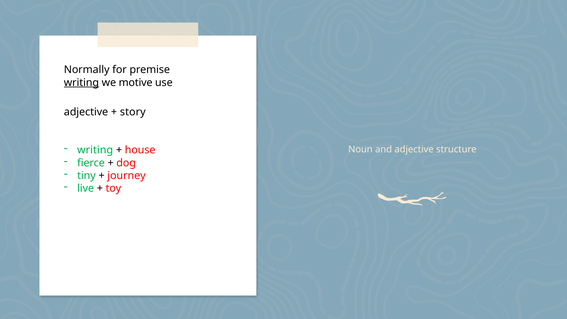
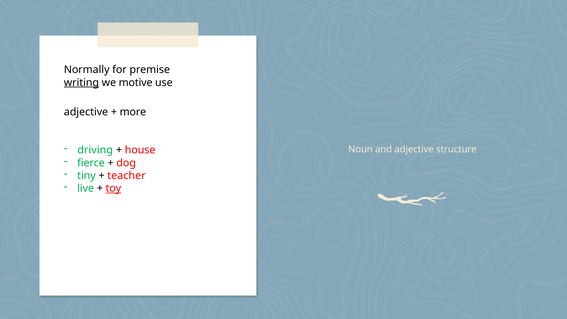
story: story -> more
writing at (95, 150): writing -> driving
journey: journey -> teacher
toy underline: none -> present
